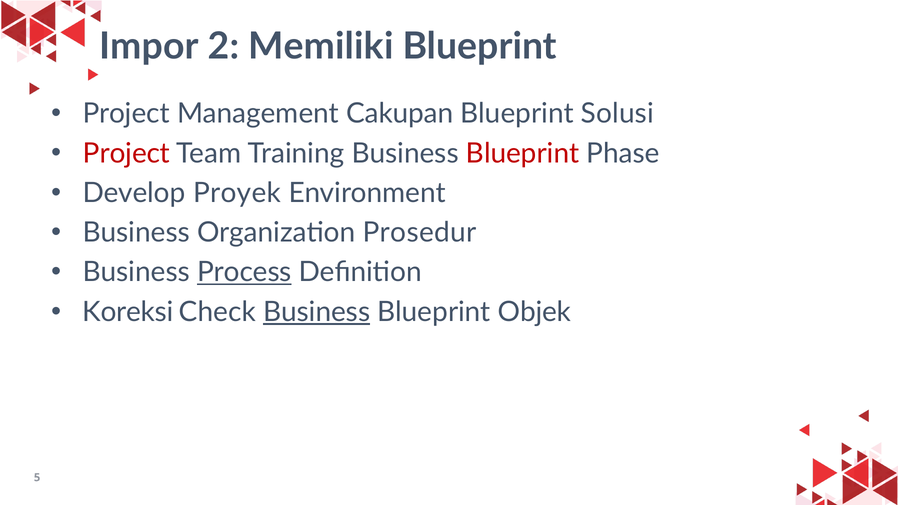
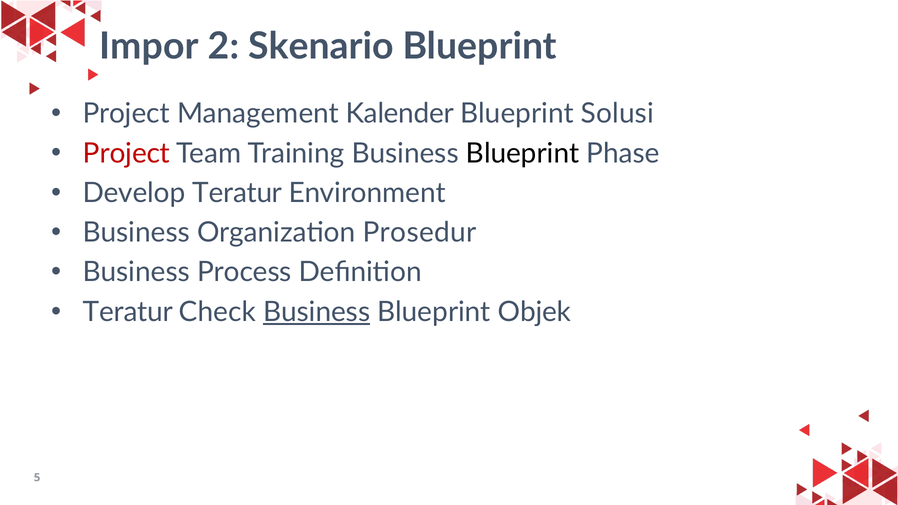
Memiliki: Memiliki -> Skenario
Cakupan: Cakupan -> Kalender
Blueprint at (523, 153) colour: red -> black
Develop Proyek: Proyek -> Teratur
Process underline: present -> none
Koreksi at (128, 312): Koreksi -> Teratur
